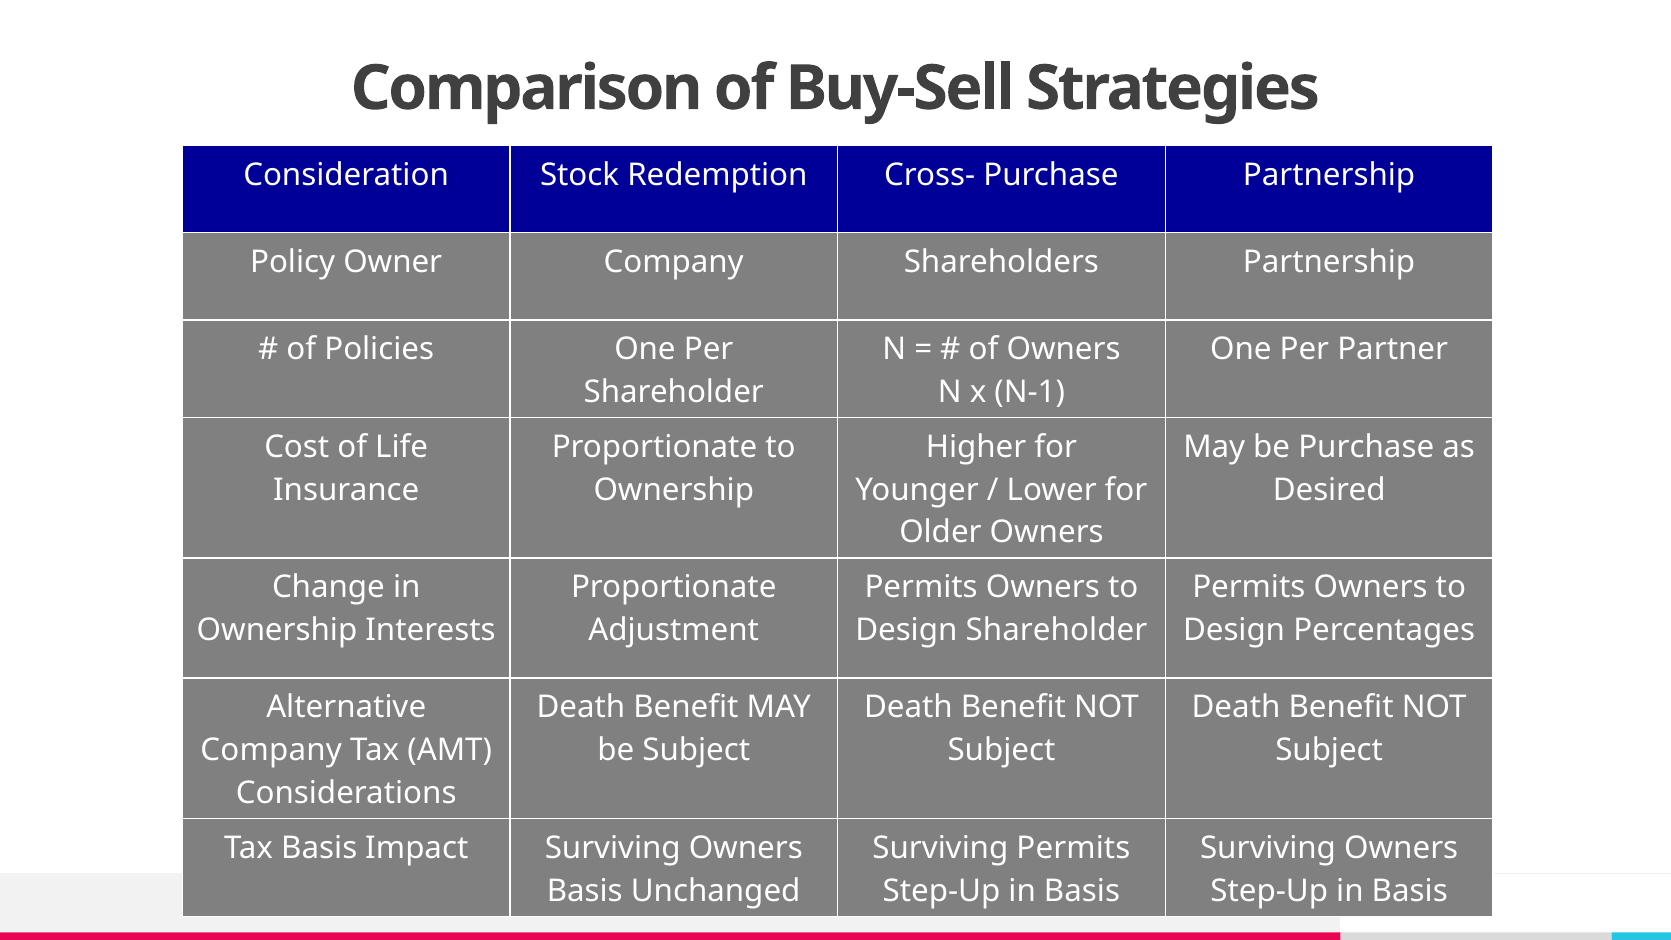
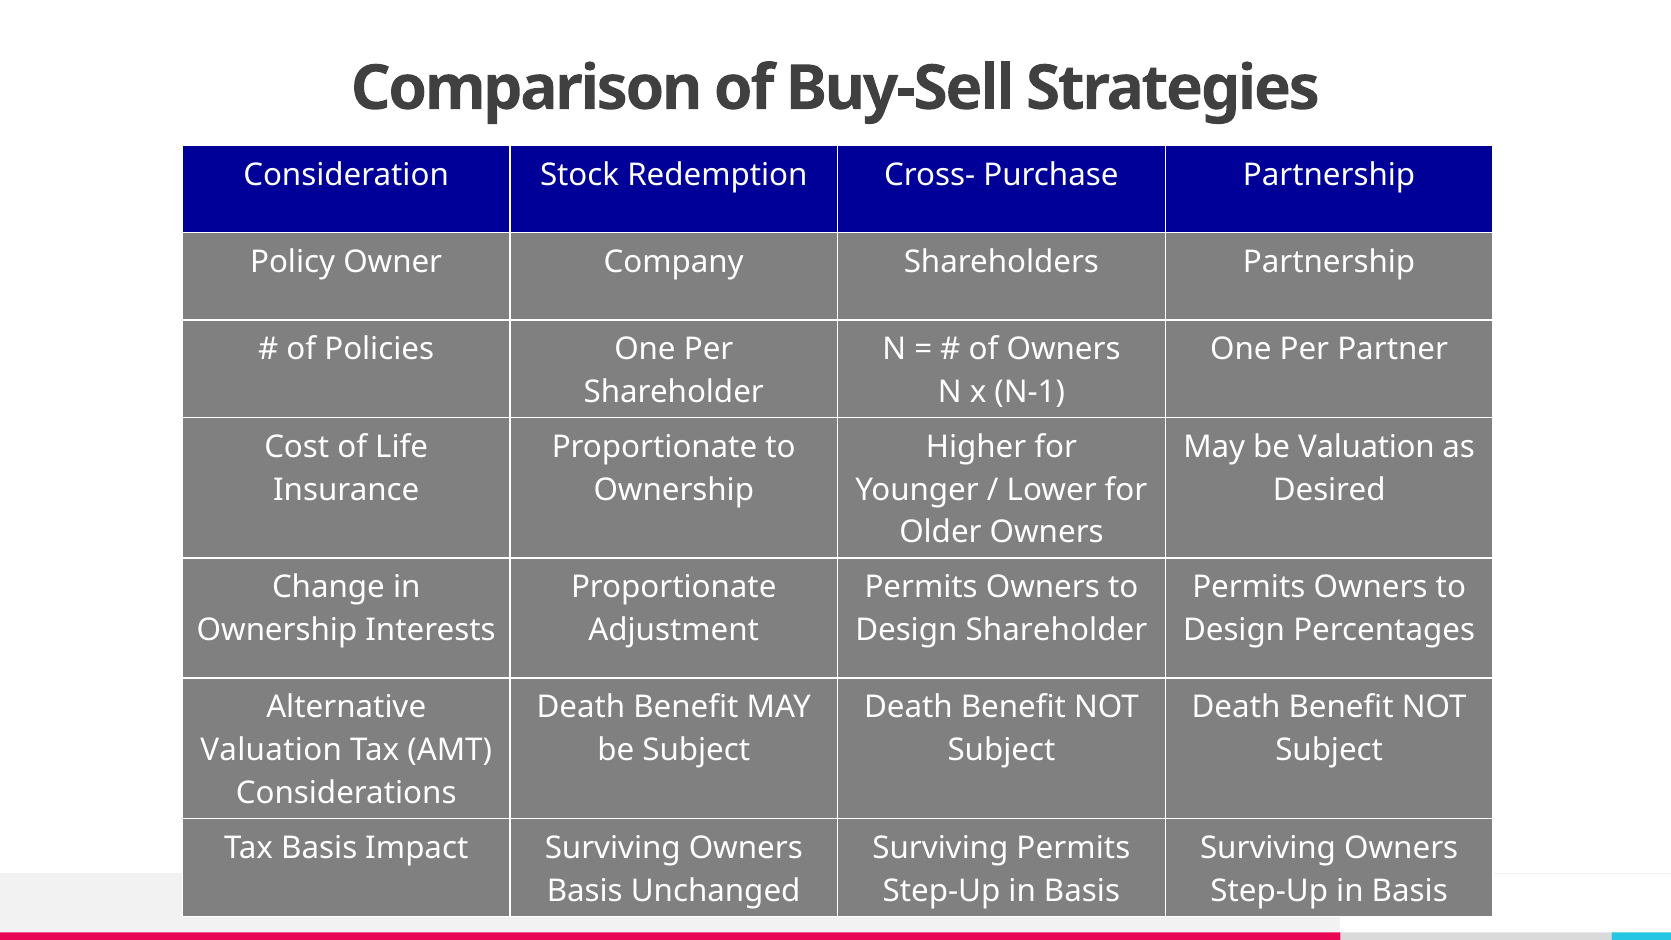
be Purchase: Purchase -> Valuation
Company at (271, 750): Company -> Valuation
